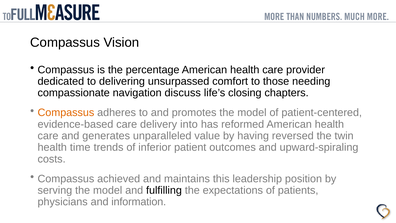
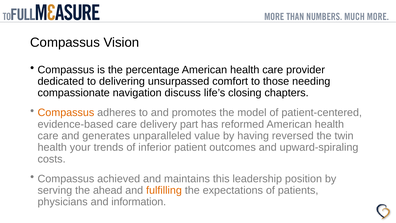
into: into -> part
time: time -> your
serving the model: model -> ahead
fulfilling colour: black -> orange
